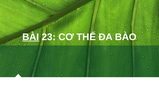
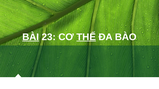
THỂ underline: none -> present
